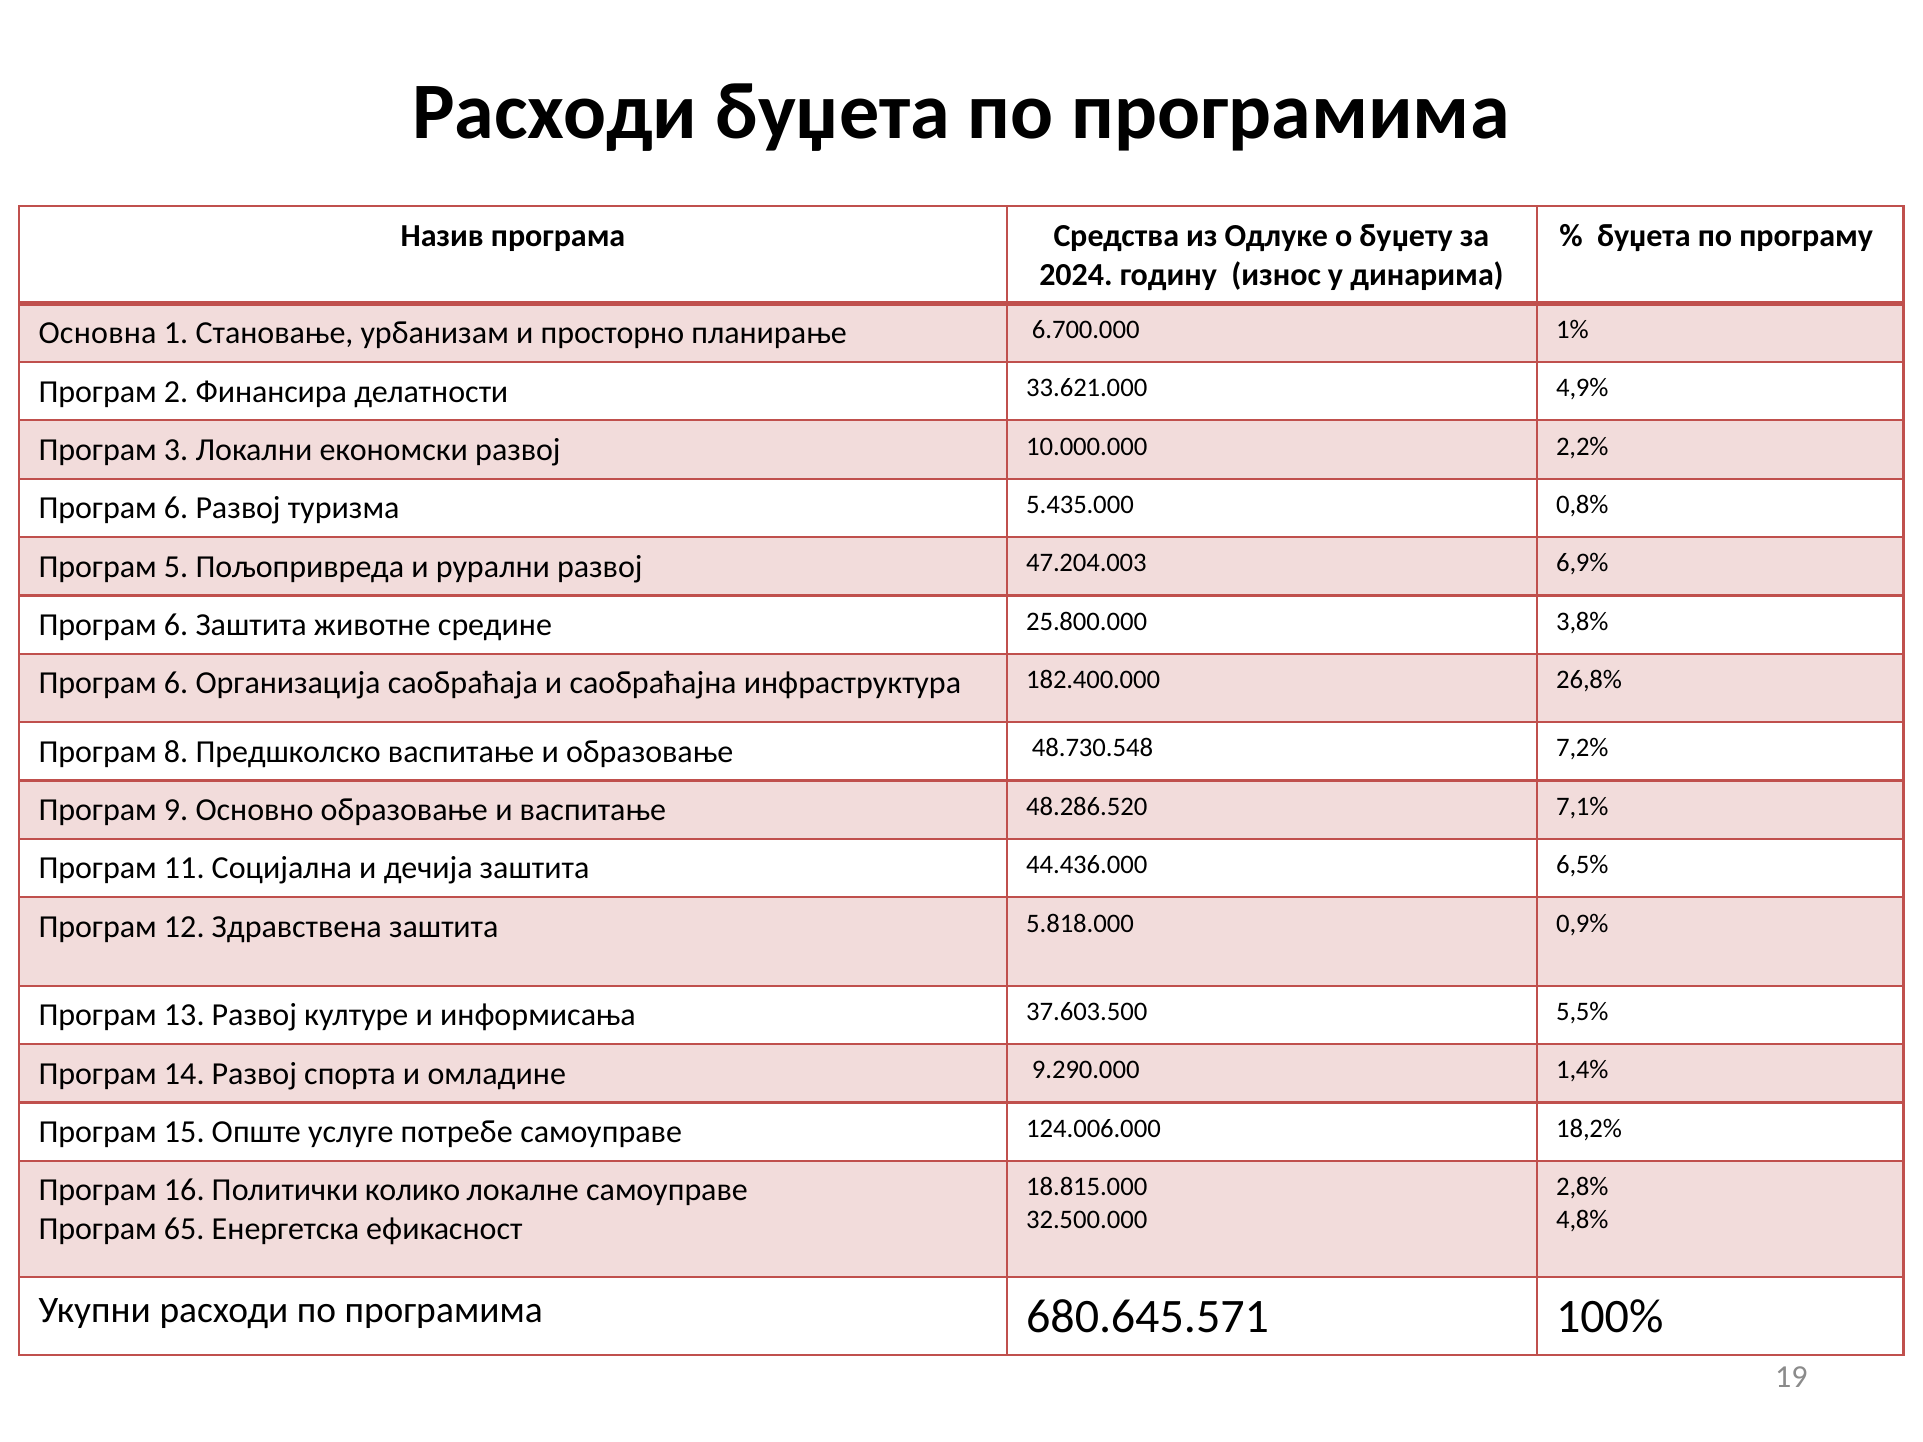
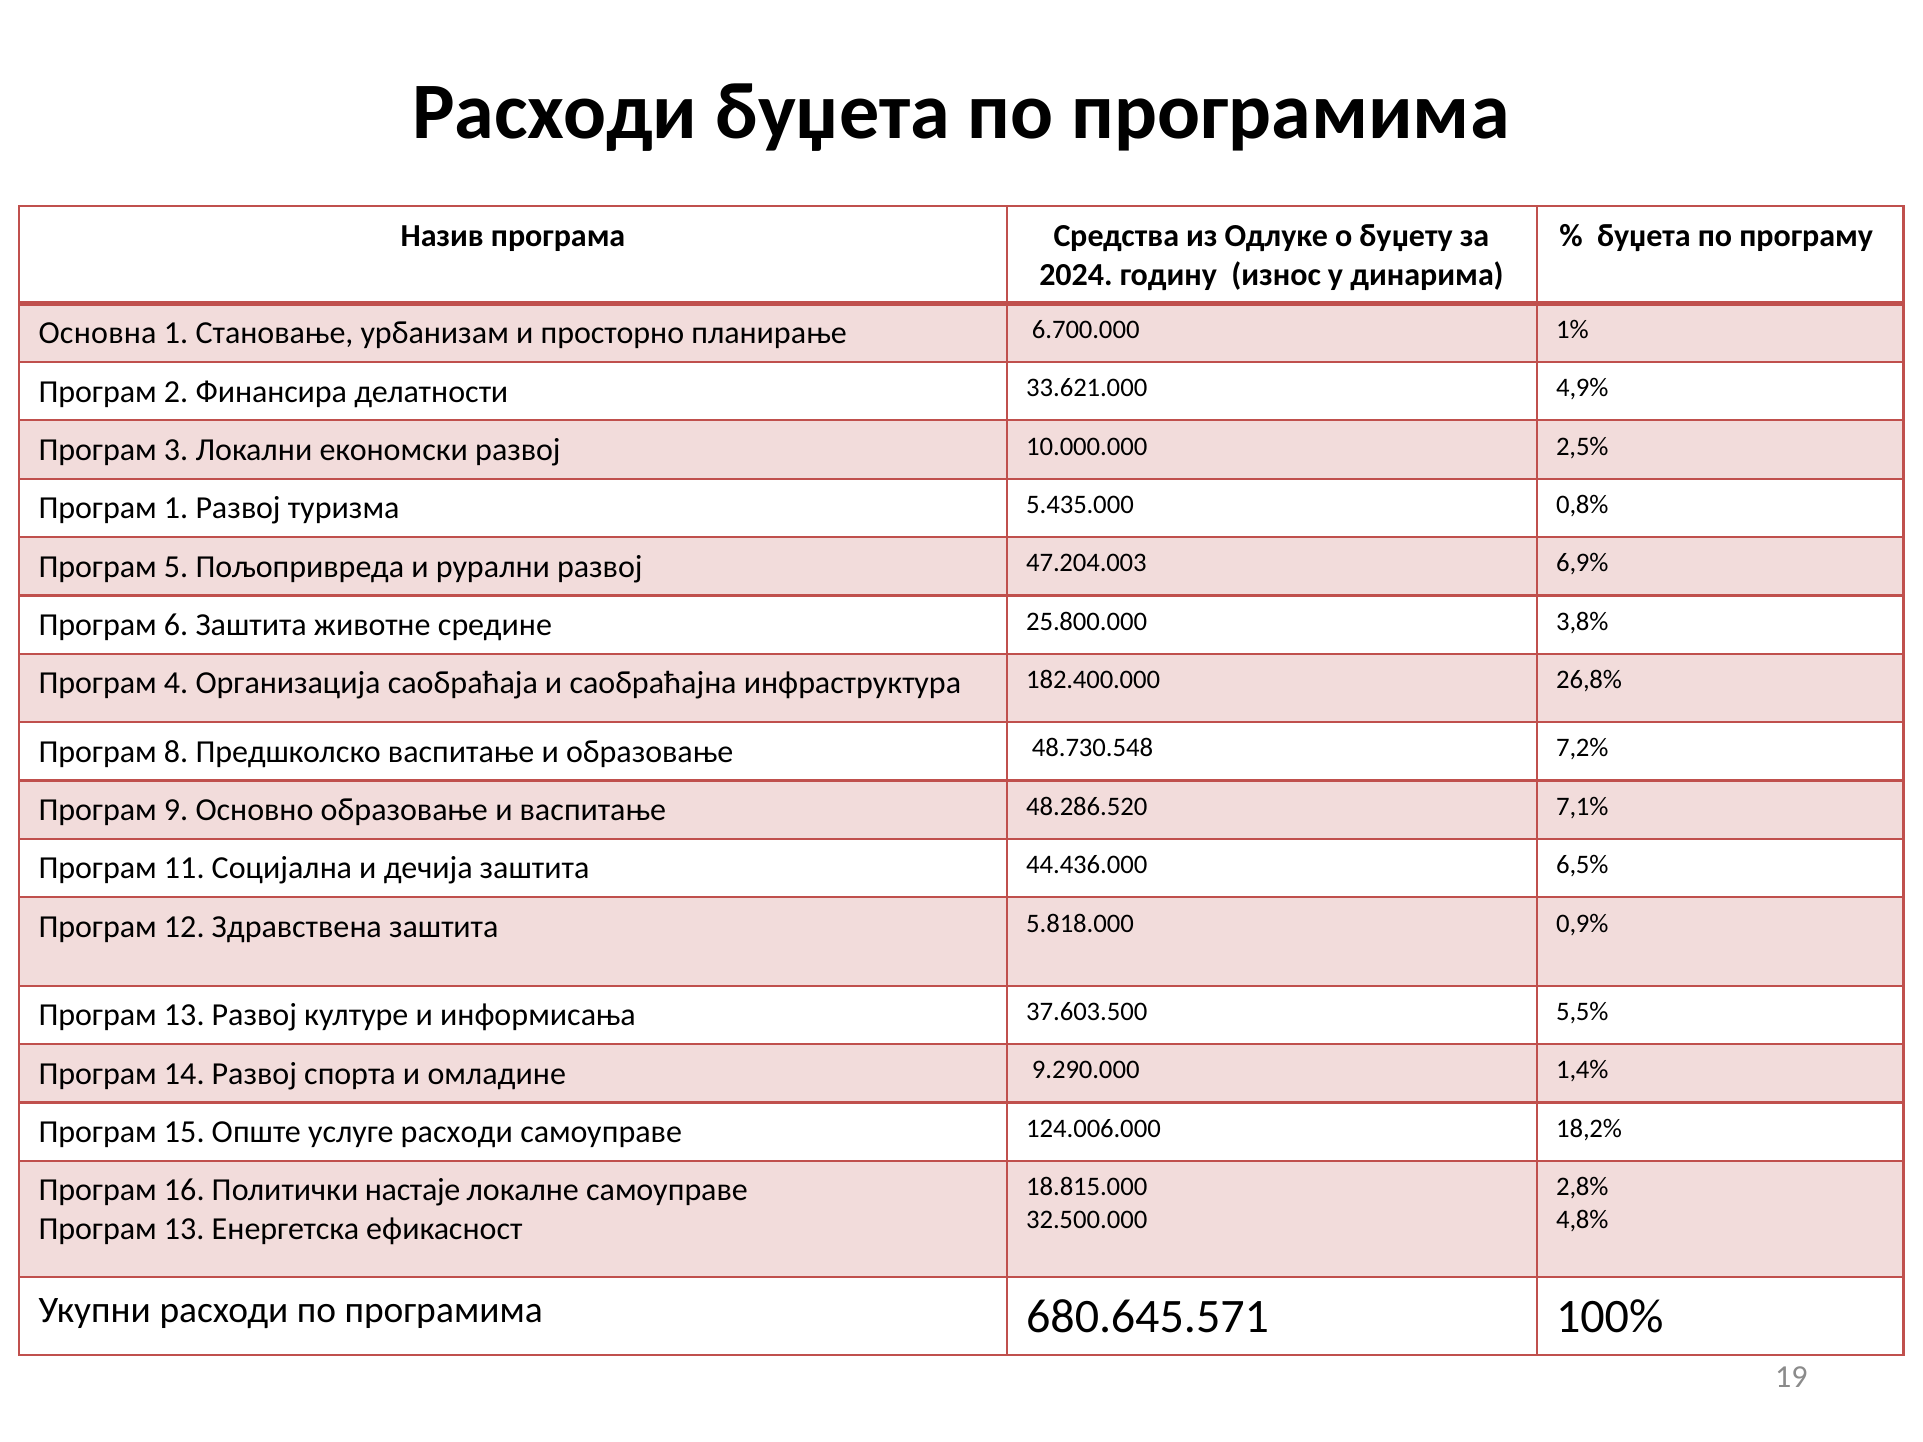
2,2%: 2,2% -> 2,5%
6 at (176, 508): 6 -> 1
6 at (176, 683): 6 -> 4
услуге потребе: потребе -> расходи
колико: колико -> настаје
65 at (184, 1230): 65 -> 13
